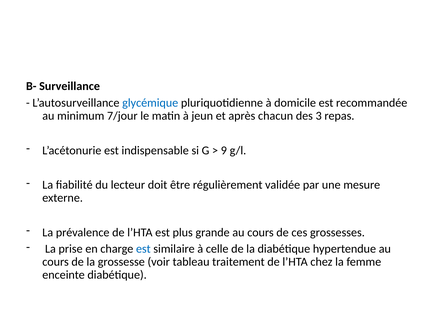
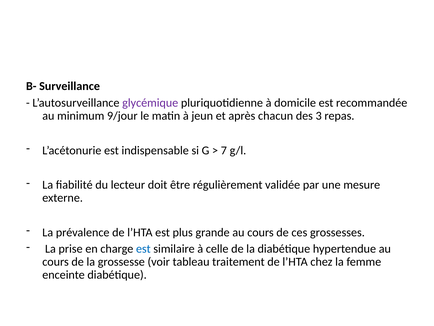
glycémique colour: blue -> purple
7/jour: 7/jour -> 9/jour
9: 9 -> 7
